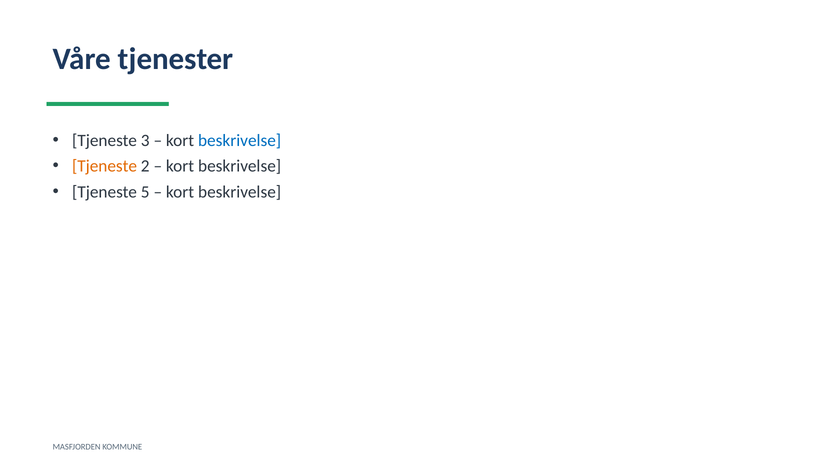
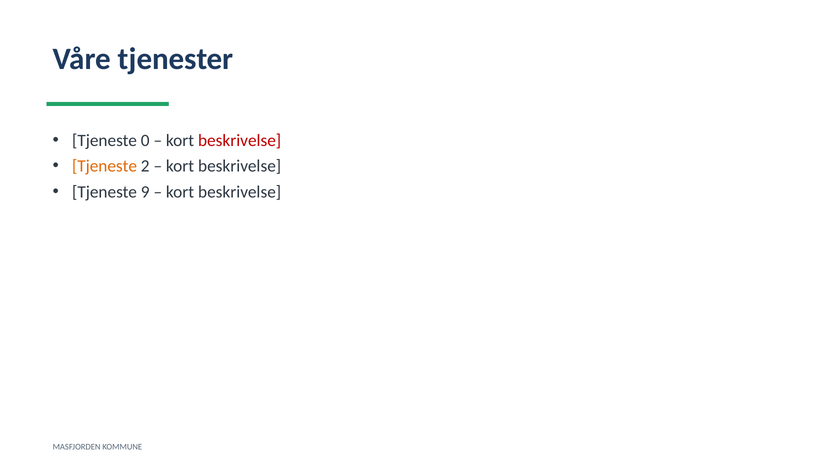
3: 3 -> 0
beskrivelse at (240, 140) colour: blue -> red
5: 5 -> 9
